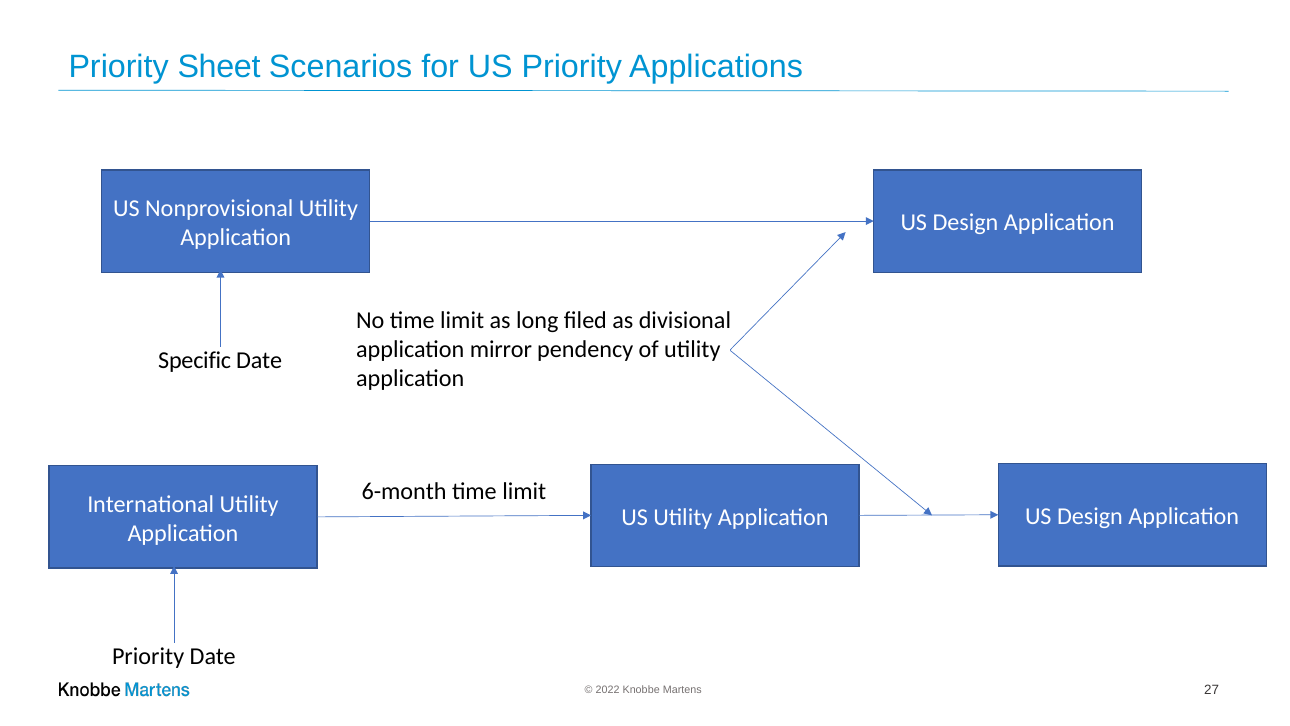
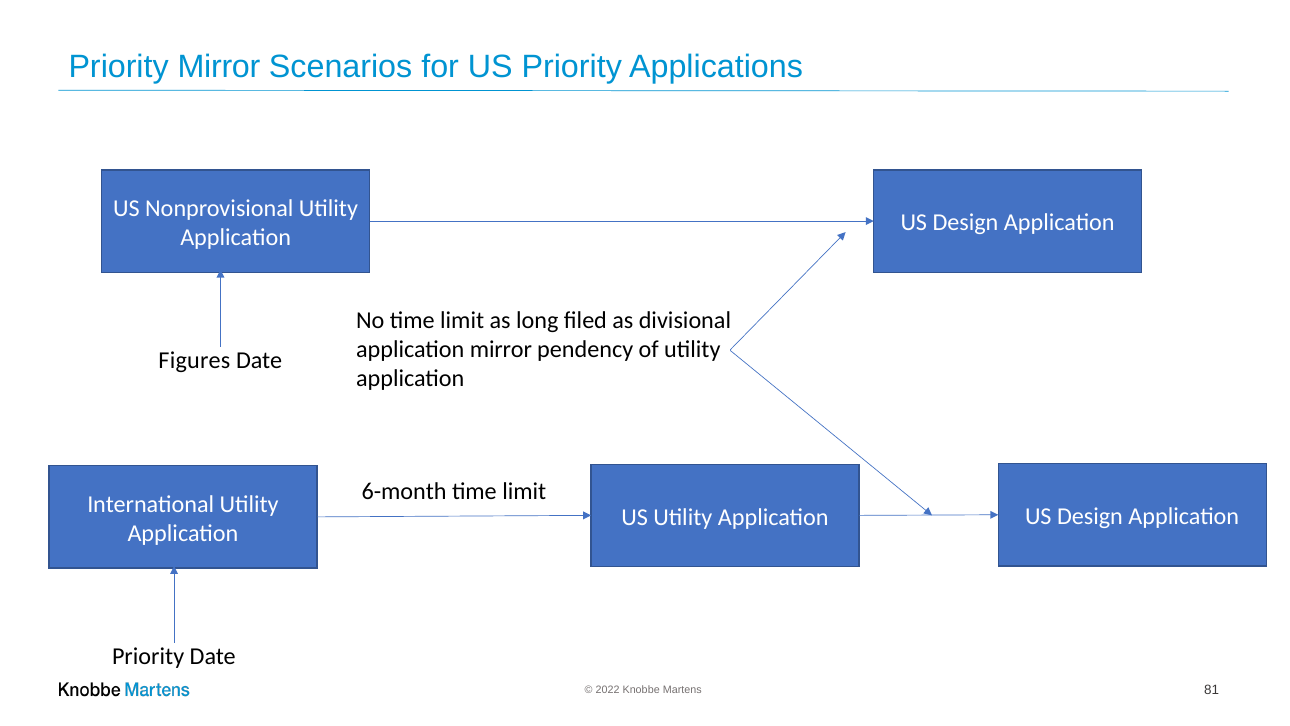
Priority Sheet: Sheet -> Mirror
Specific: Specific -> Figures
27: 27 -> 81
